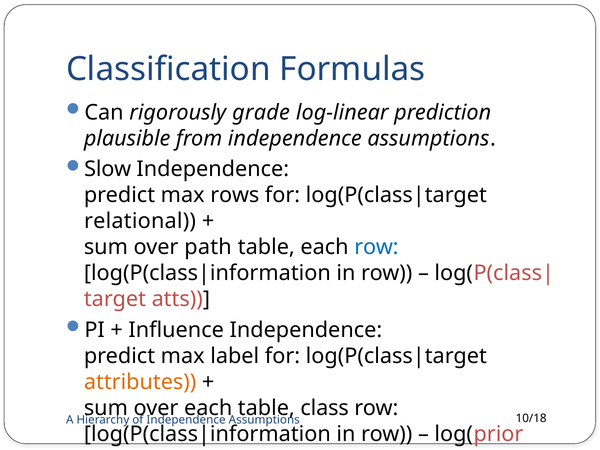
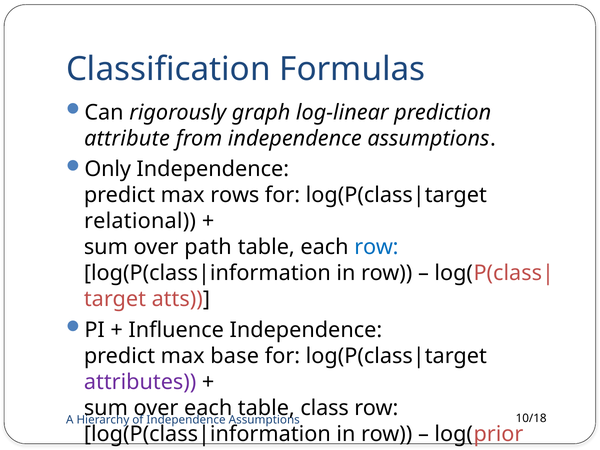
grade: grade -> graph
plausible: plausible -> attribute
Slow: Slow -> Only
label: label -> base
attributes colour: orange -> purple
